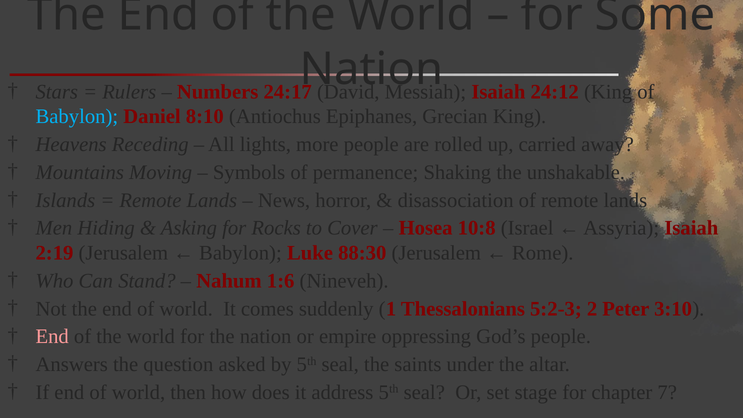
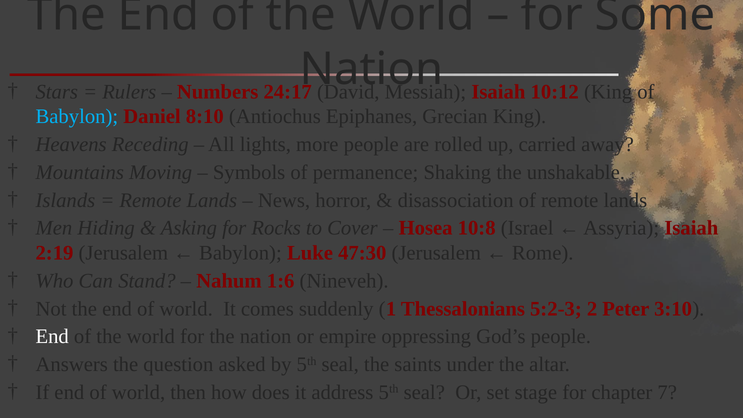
24:12: 24:12 -> 10:12
88:30: 88:30 -> 47:30
End at (52, 337) colour: pink -> white
